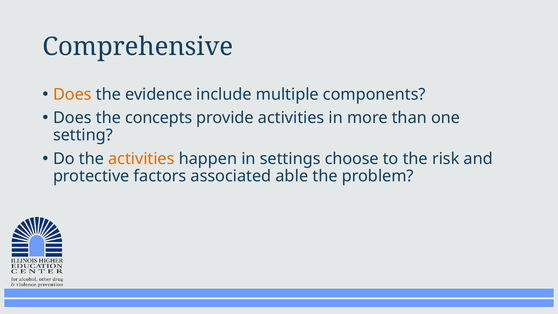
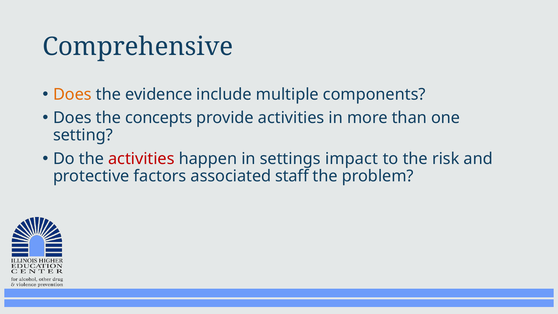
activities at (141, 159) colour: orange -> red
choose: choose -> impact
able: able -> staff
